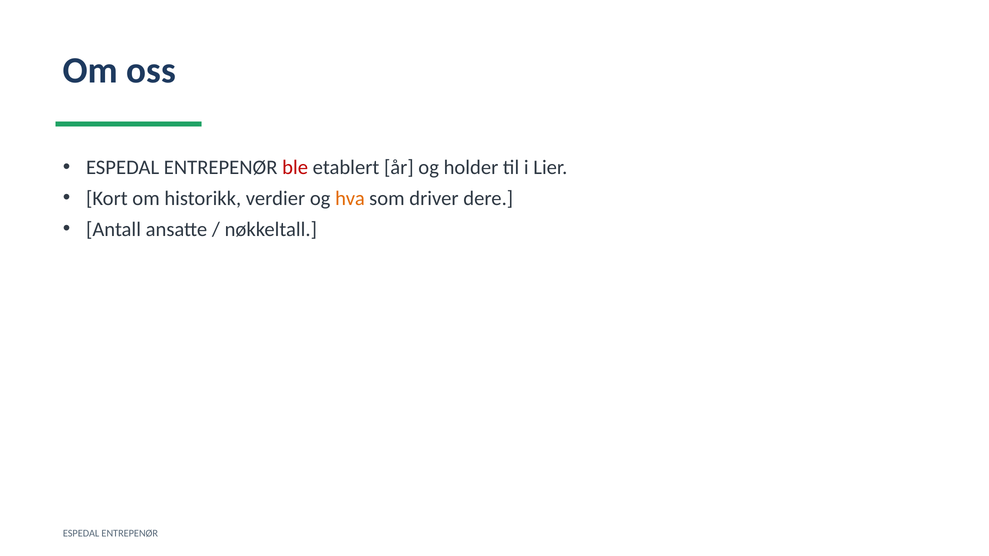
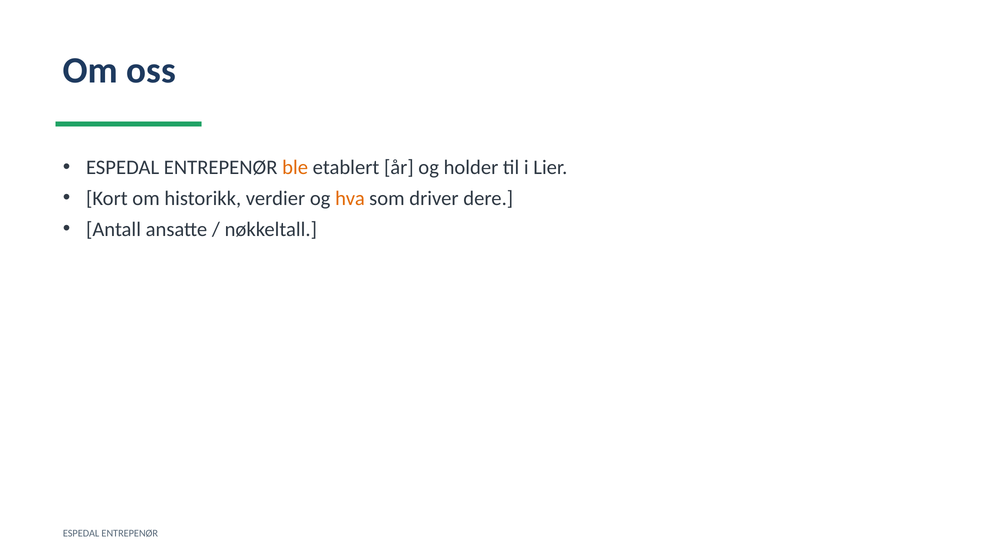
ble colour: red -> orange
